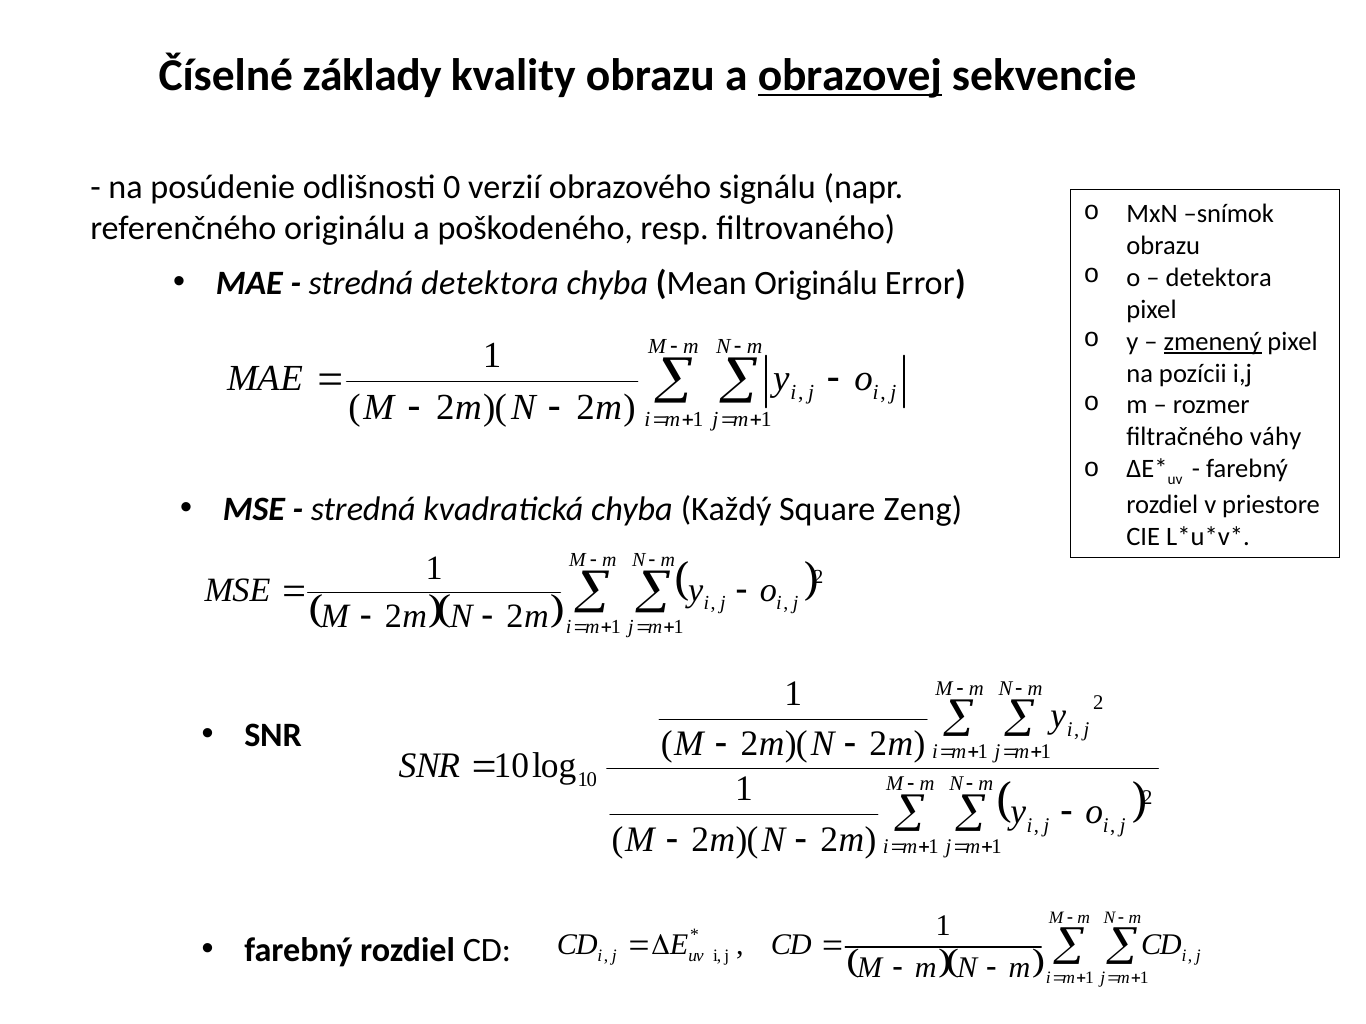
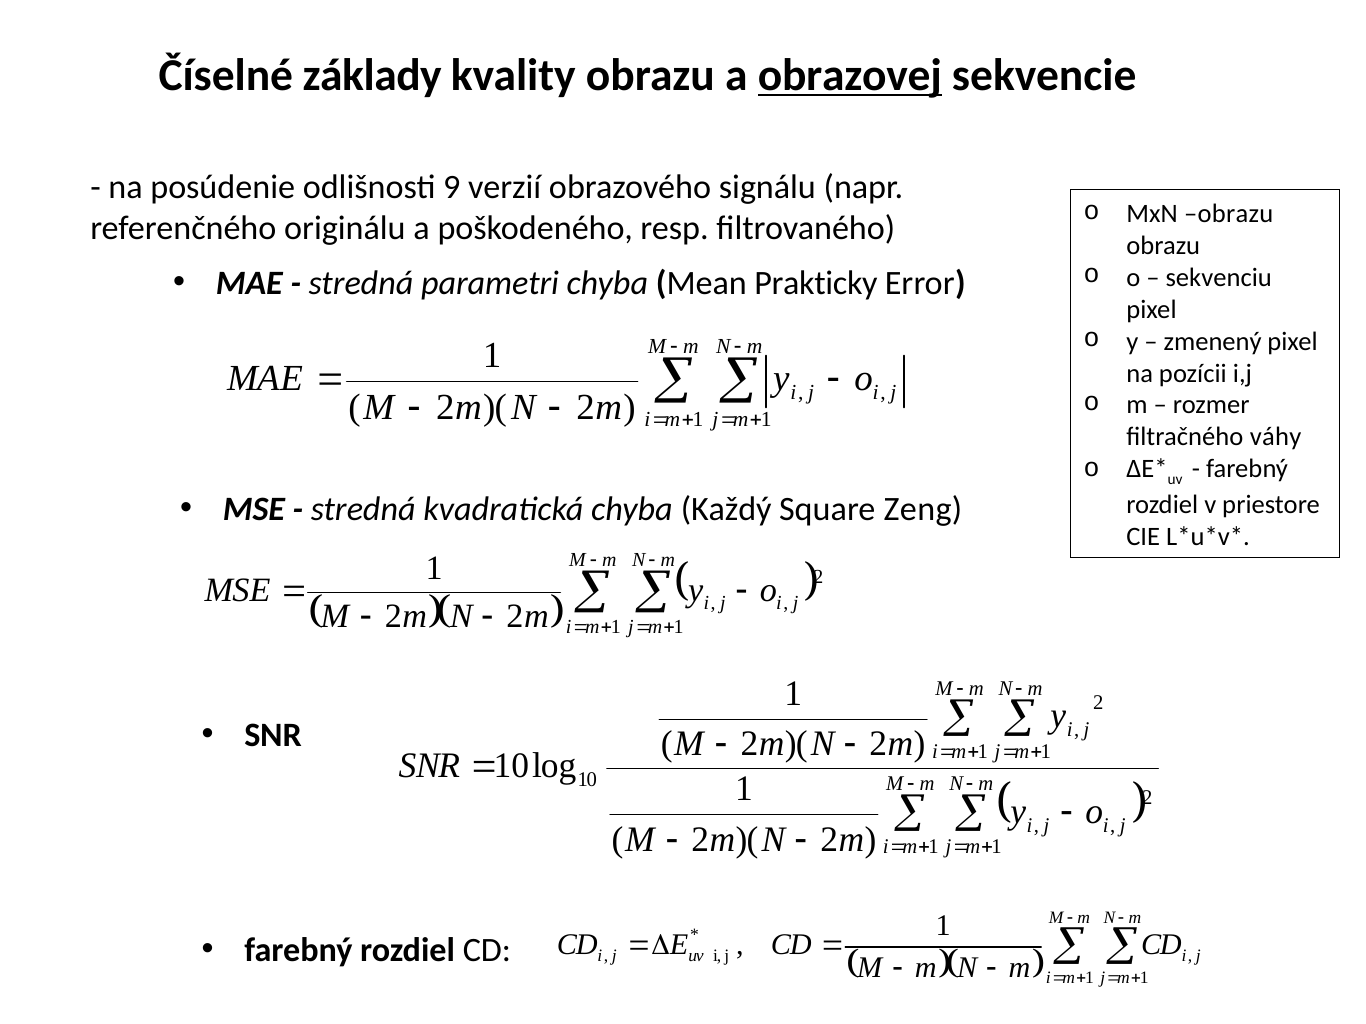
0: 0 -> 9
MxN snímok: snímok -> obrazu
detektora at (1219, 278): detektora -> sekvenciu
stredná detektora: detektora -> parametri
Mean Originálu: Originálu -> Prakticky
zmenený underline: present -> none
